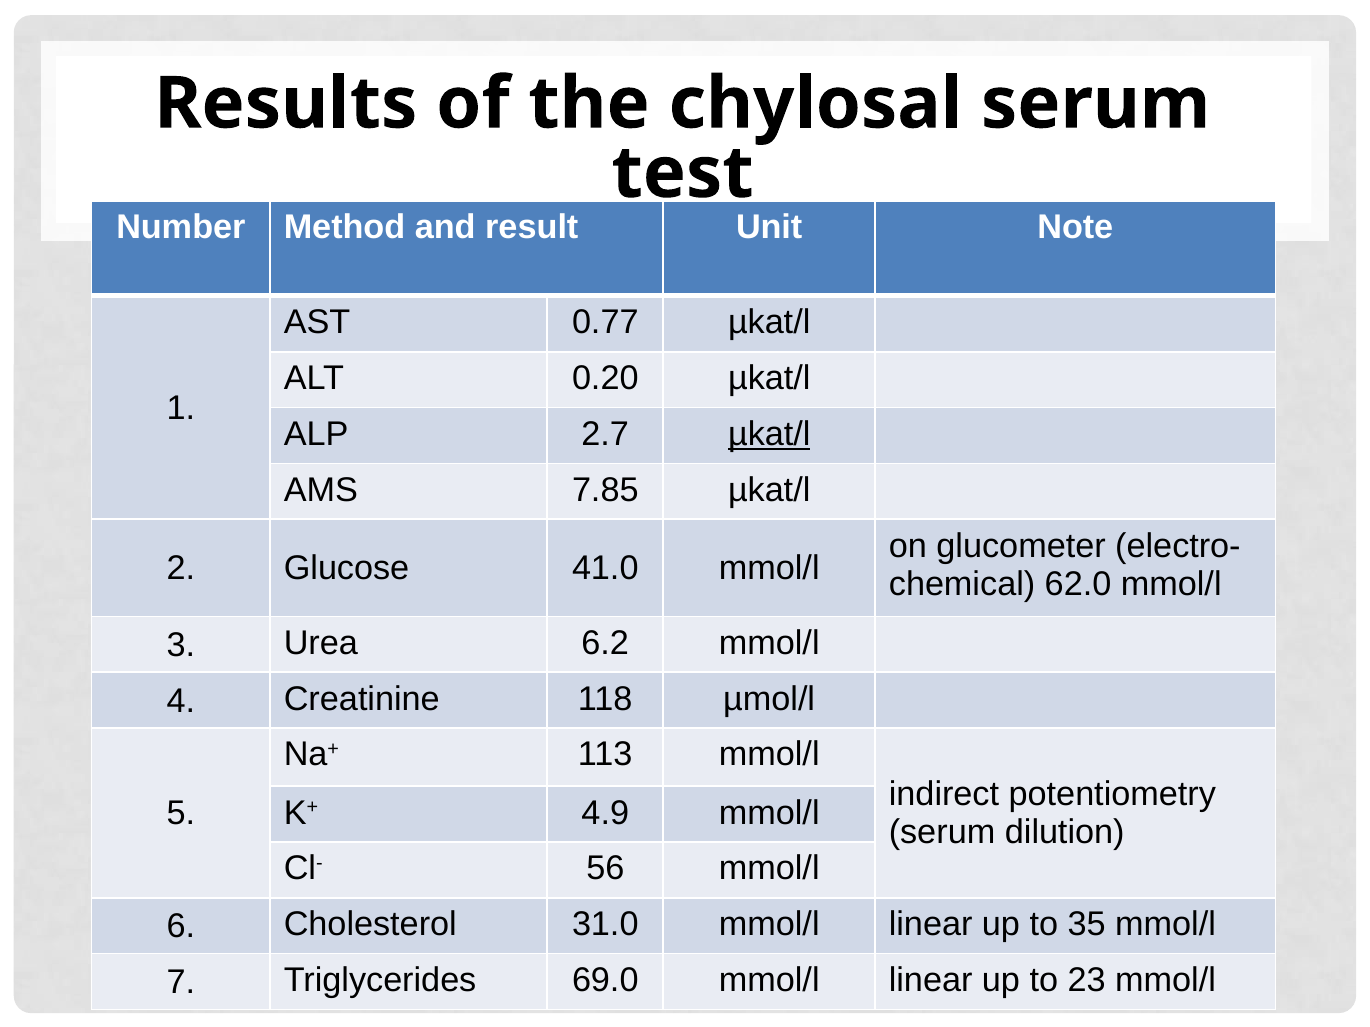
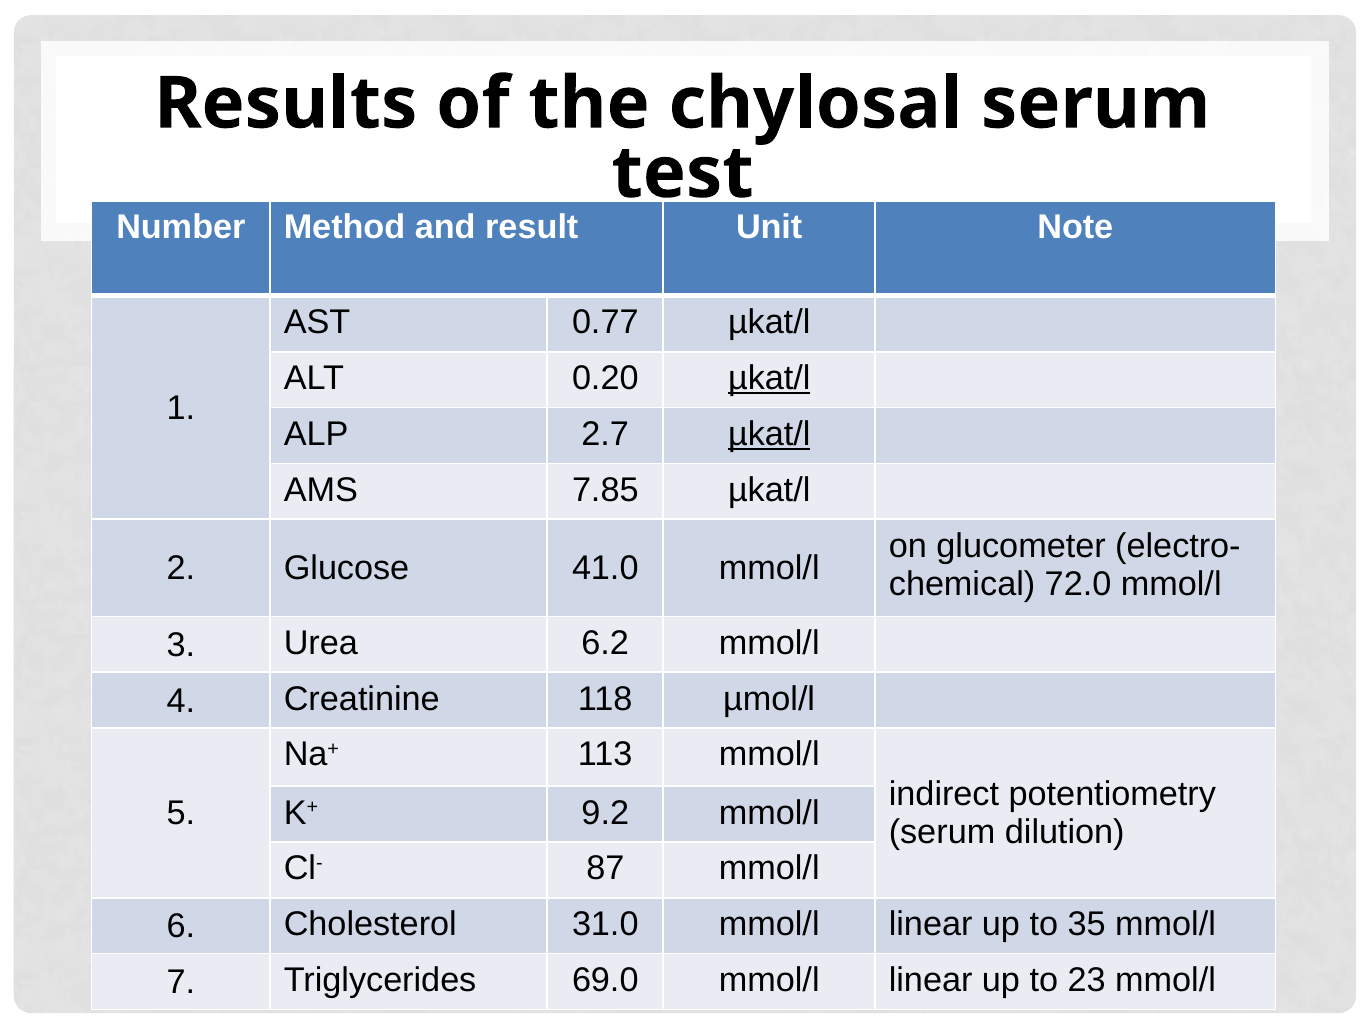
µkat/l at (769, 379) underline: none -> present
62.0: 62.0 -> 72.0
4.9: 4.9 -> 9.2
56: 56 -> 87
